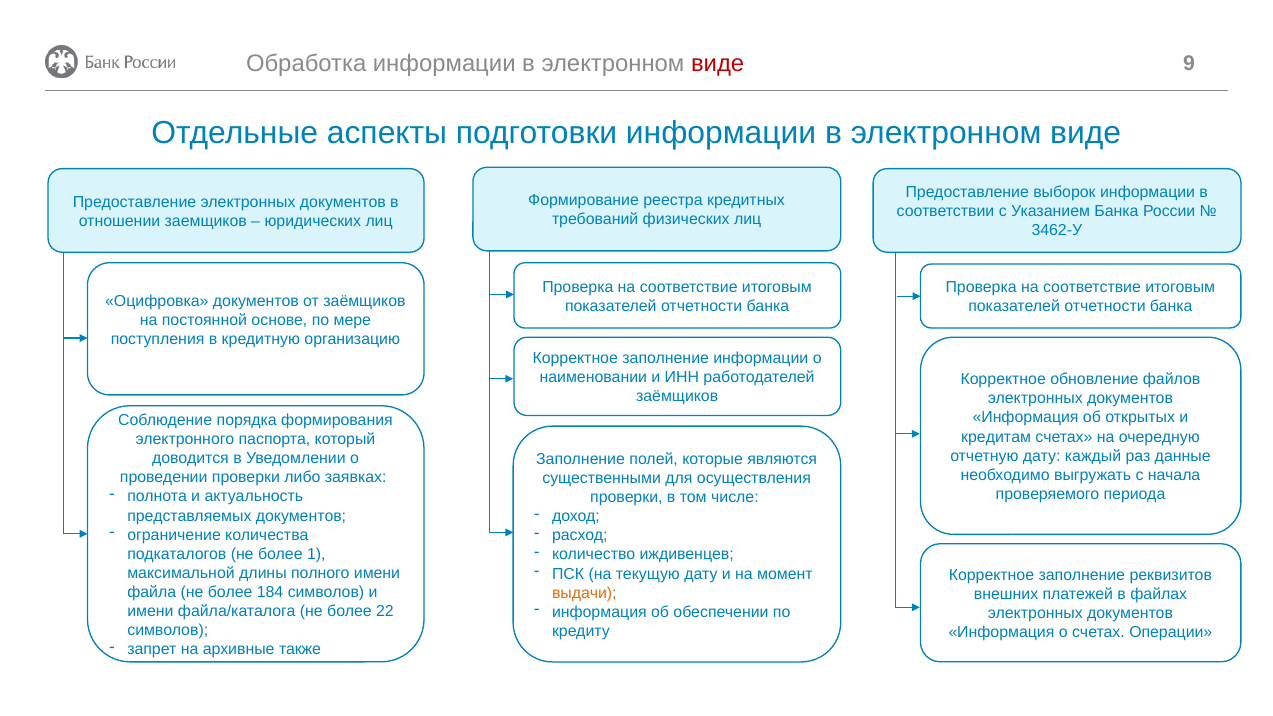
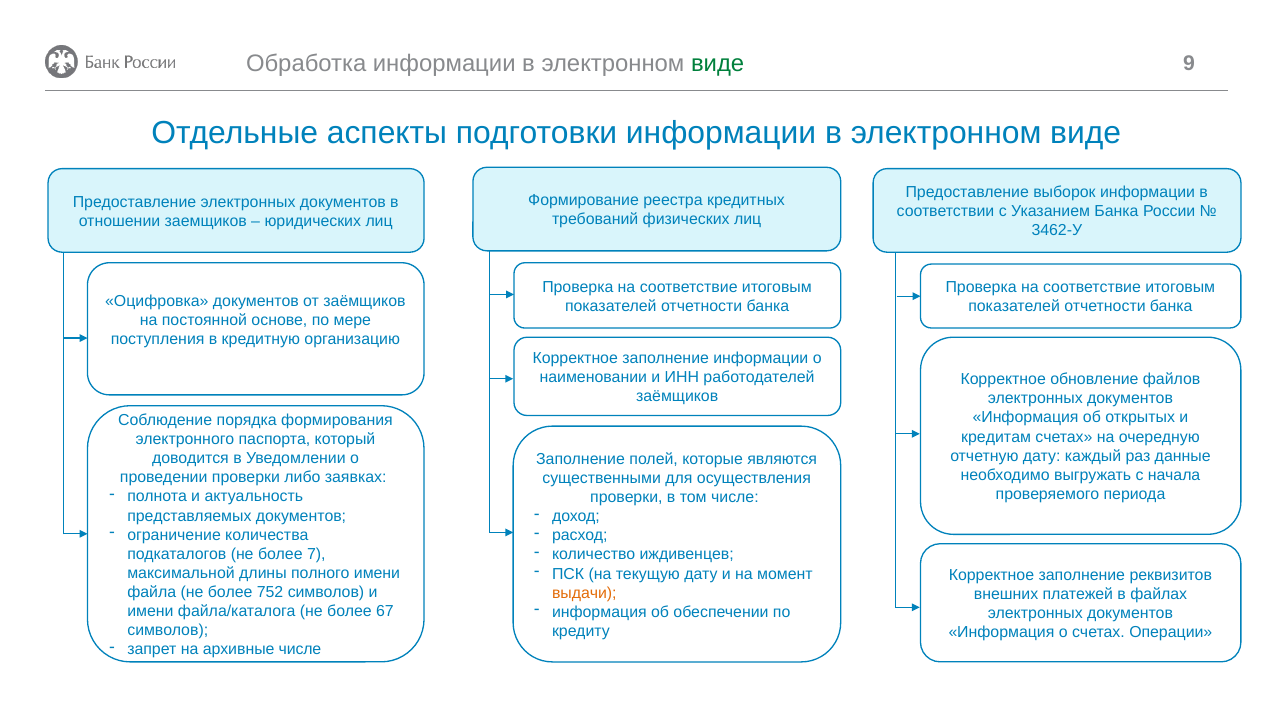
виде at (718, 64) colour: red -> green
1: 1 -> 7
184: 184 -> 752
22: 22 -> 67
архивные также: также -> числе
